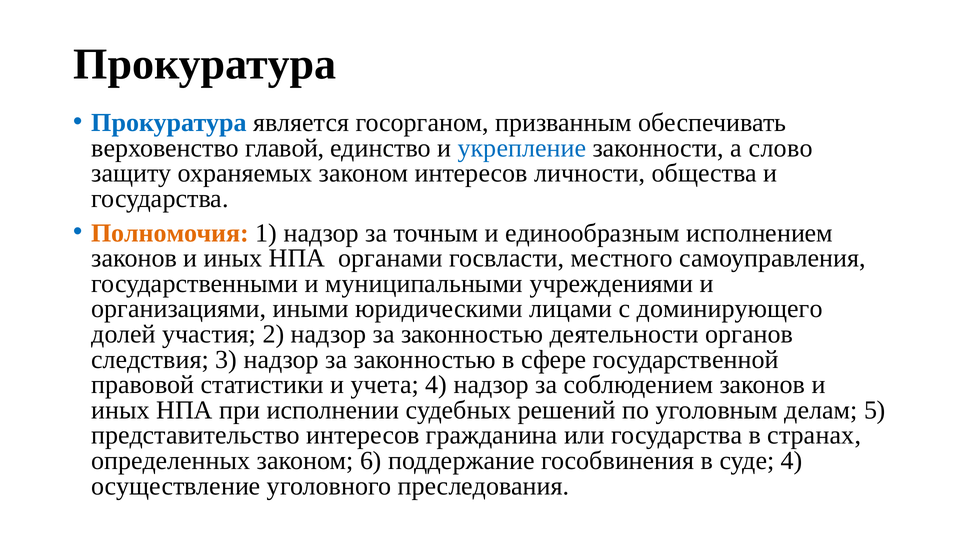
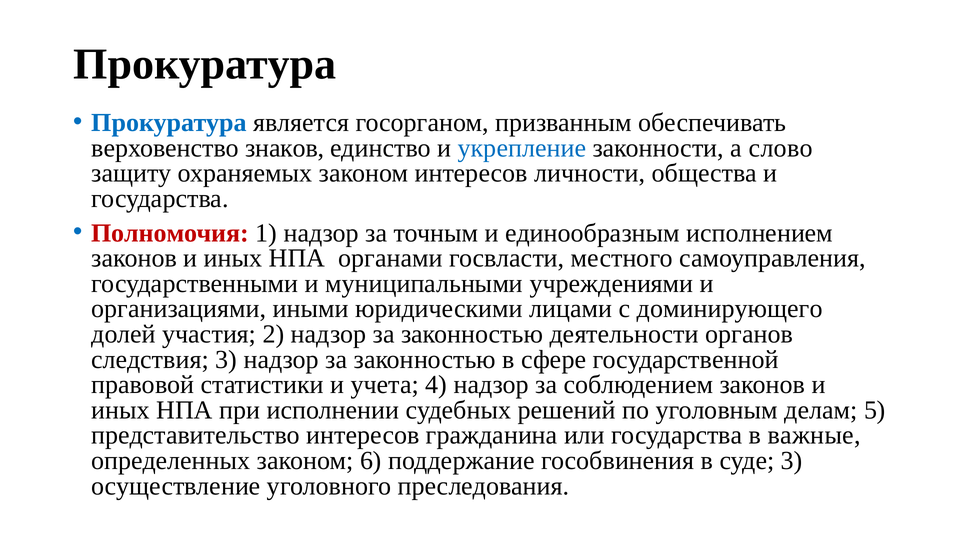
главой: главой -> знаков
Полномочия colour: orange -> red
странах: странах -> важные
суде 4: 4 -> 3
